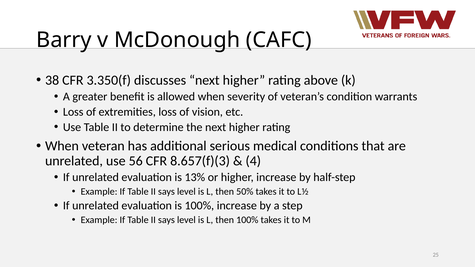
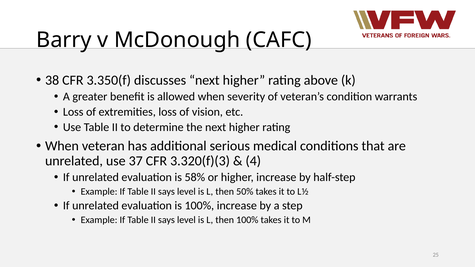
56: 56 -> 37
8.657(f)(3: 8.657(f)(3 -> 3.320(f)(3
13%: 13% -> 58%
